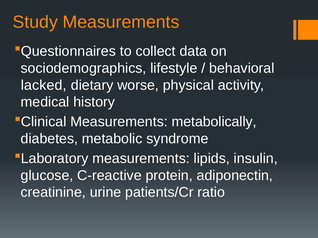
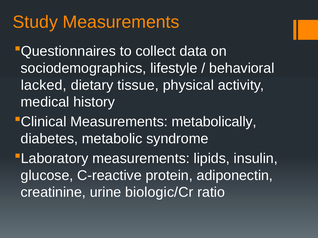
worse: worse -> tissue
patients/Cr: patients/Cr -> biologic/Cr
